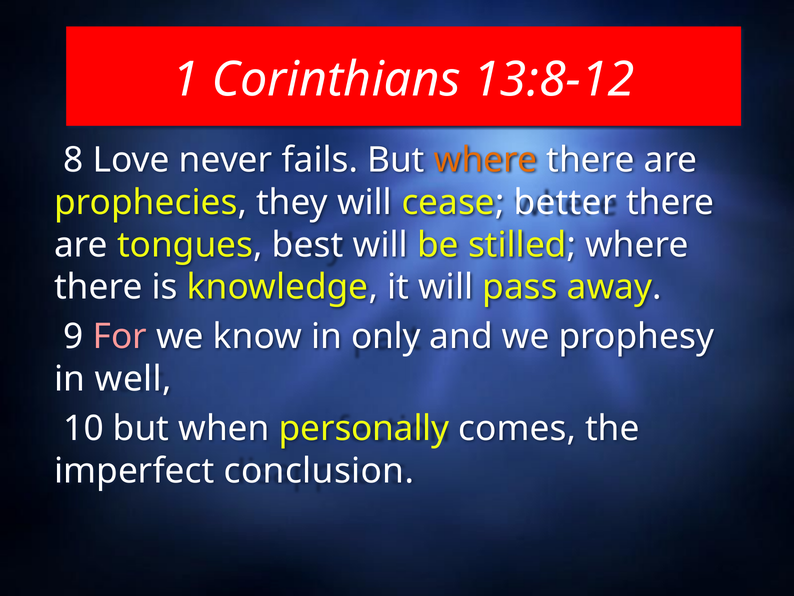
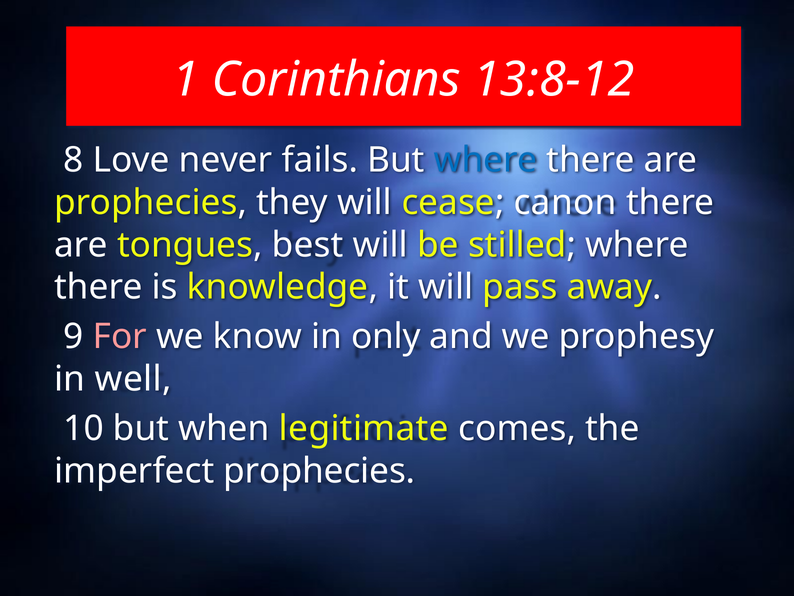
where at (486, 160) colour: orange -> blue
better: better -> canon
personally: personally -> legitimate
imperfect conclusion: conclusion -> prophecies
